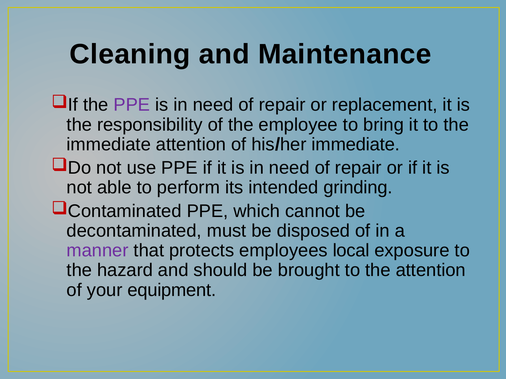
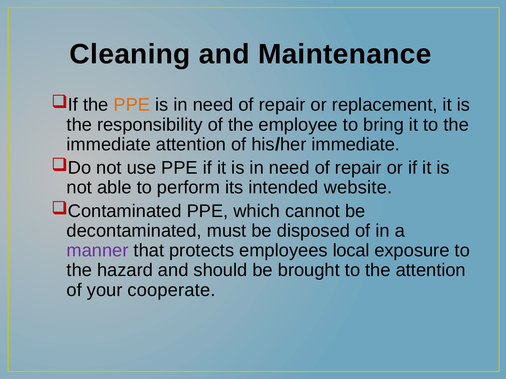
PPE at (132, 105) colour: purple -> orange
grinding: grinding -> website
equipment: equipment -> cooperate
